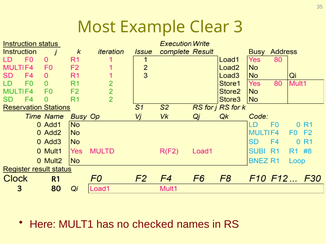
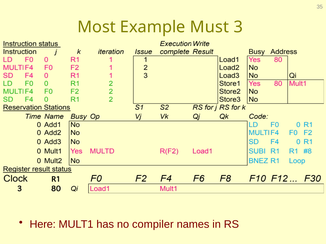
Clear: Clear -> Must
checked: checked -> compiler
